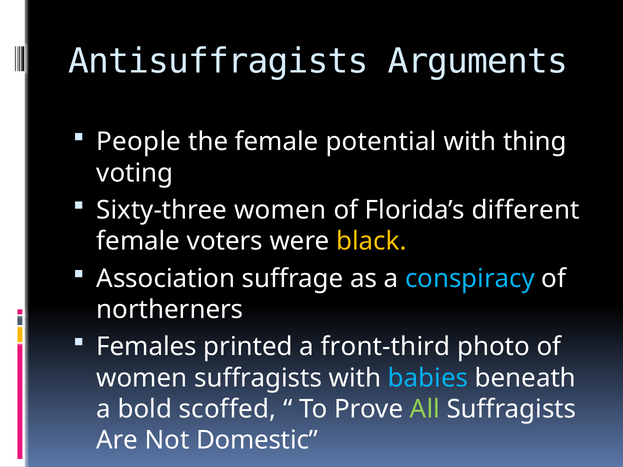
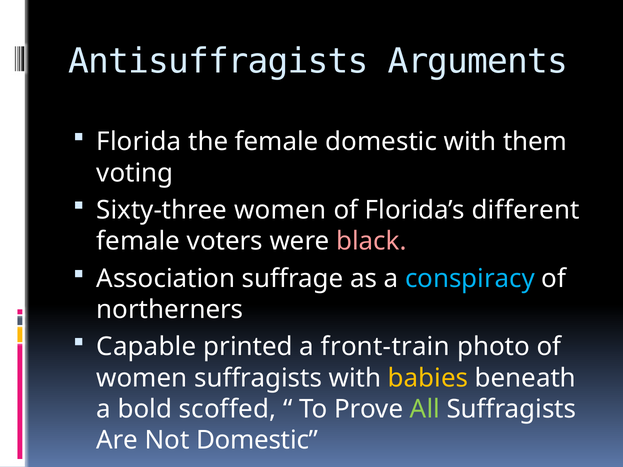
People: People -> Florida
female potential: potential -> domestic
thing: thing -> them
black colour: yellow -> pink
Females: Females -> Capable
front-third: front-third -> front-train
babies colour: light blue -> yellow
